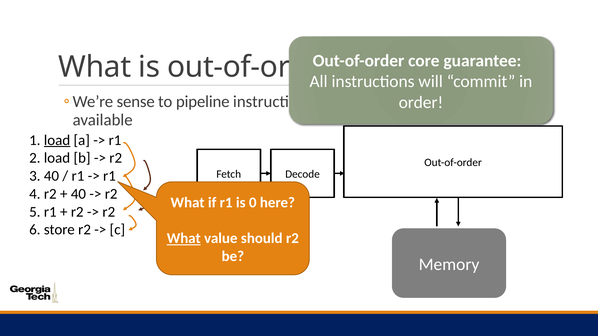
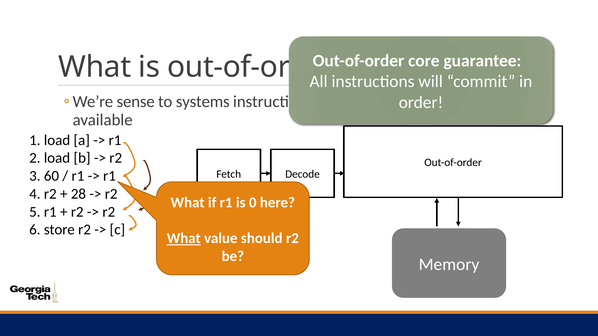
pipeline: pipeline -> systems
load at (57, 140) underline: present -> none
3 40: 40 -> 60
40 at (78, 194): 40 -> 28
